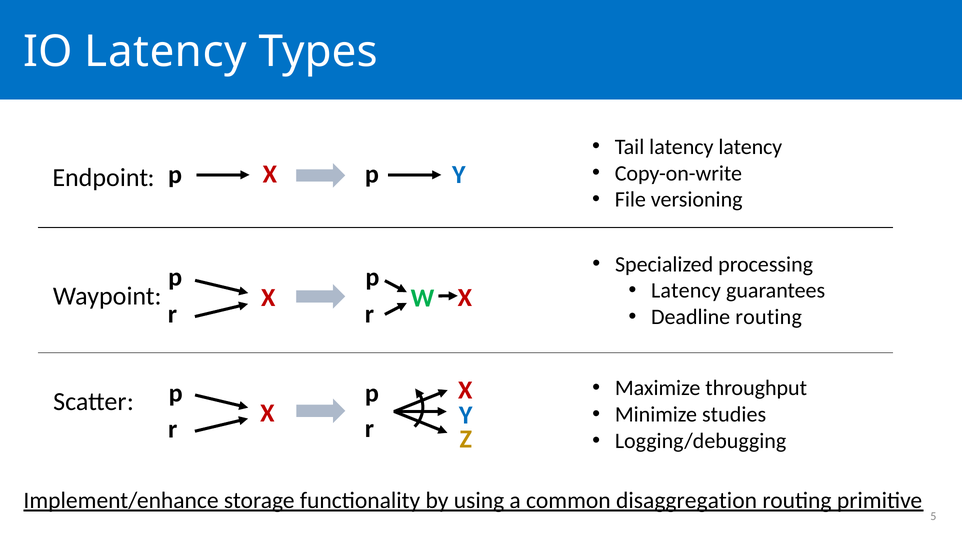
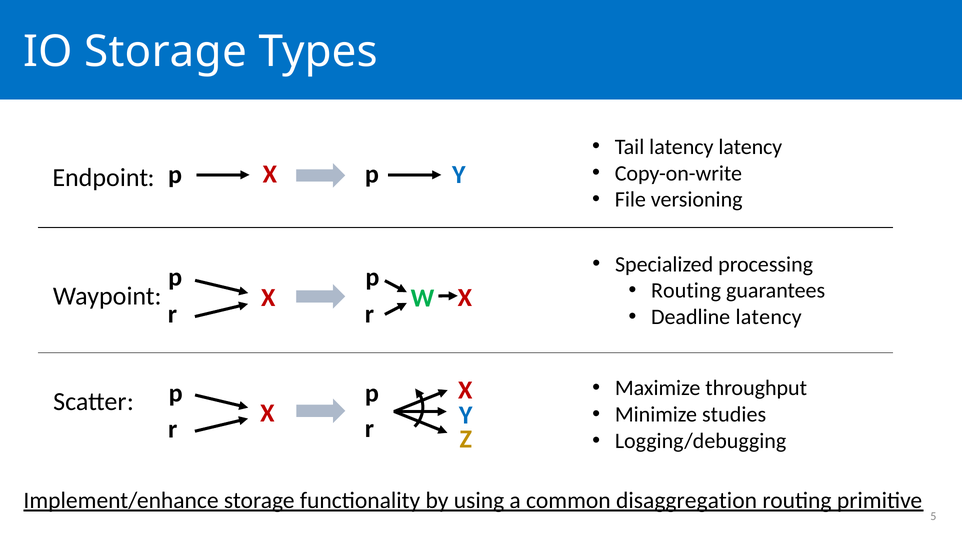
IO Latency: Latency -> Storage
Latency at (686, 291): Latency -> Routing
Deadline routing: routing -> latency
